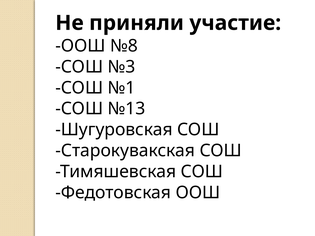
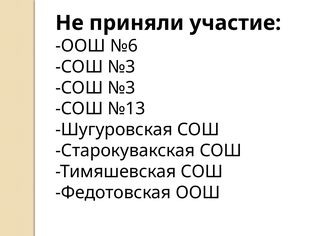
№8: №8 -> №6
№1 at (122, 88): №1 -> №3
